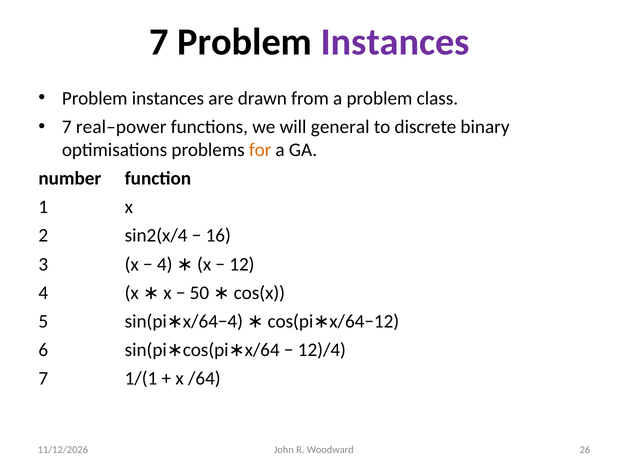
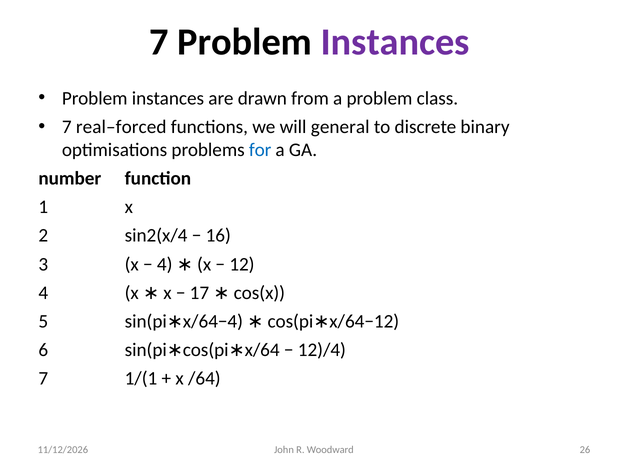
real–power: real–power -> real–forced
for colour: orange -> blue
50: 50 -> 17
